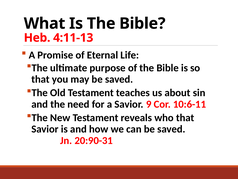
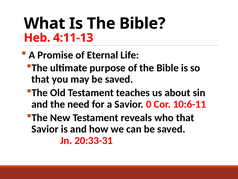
9: 9 -> 0
20:90-31: 20:90-31 -> 20:33-31
